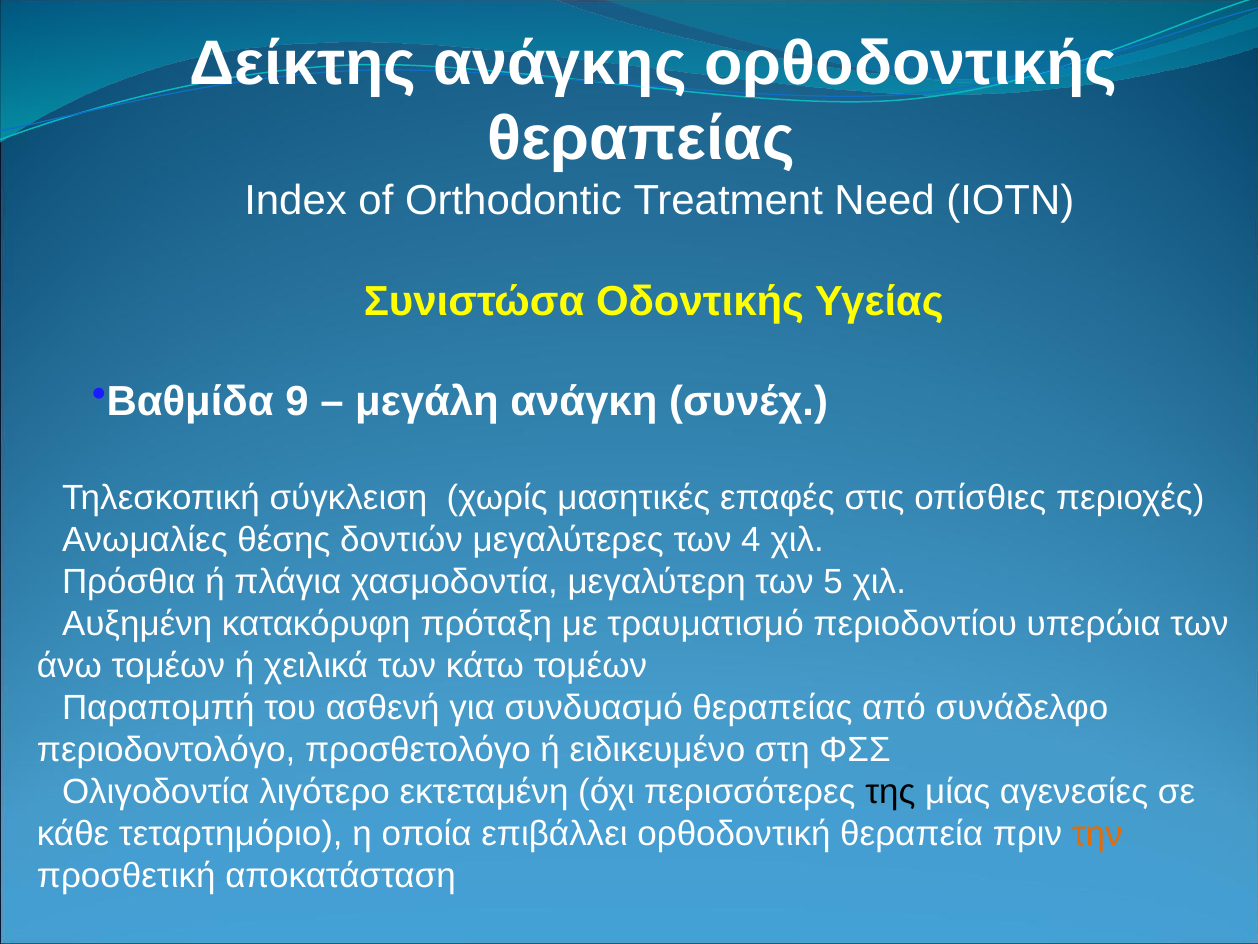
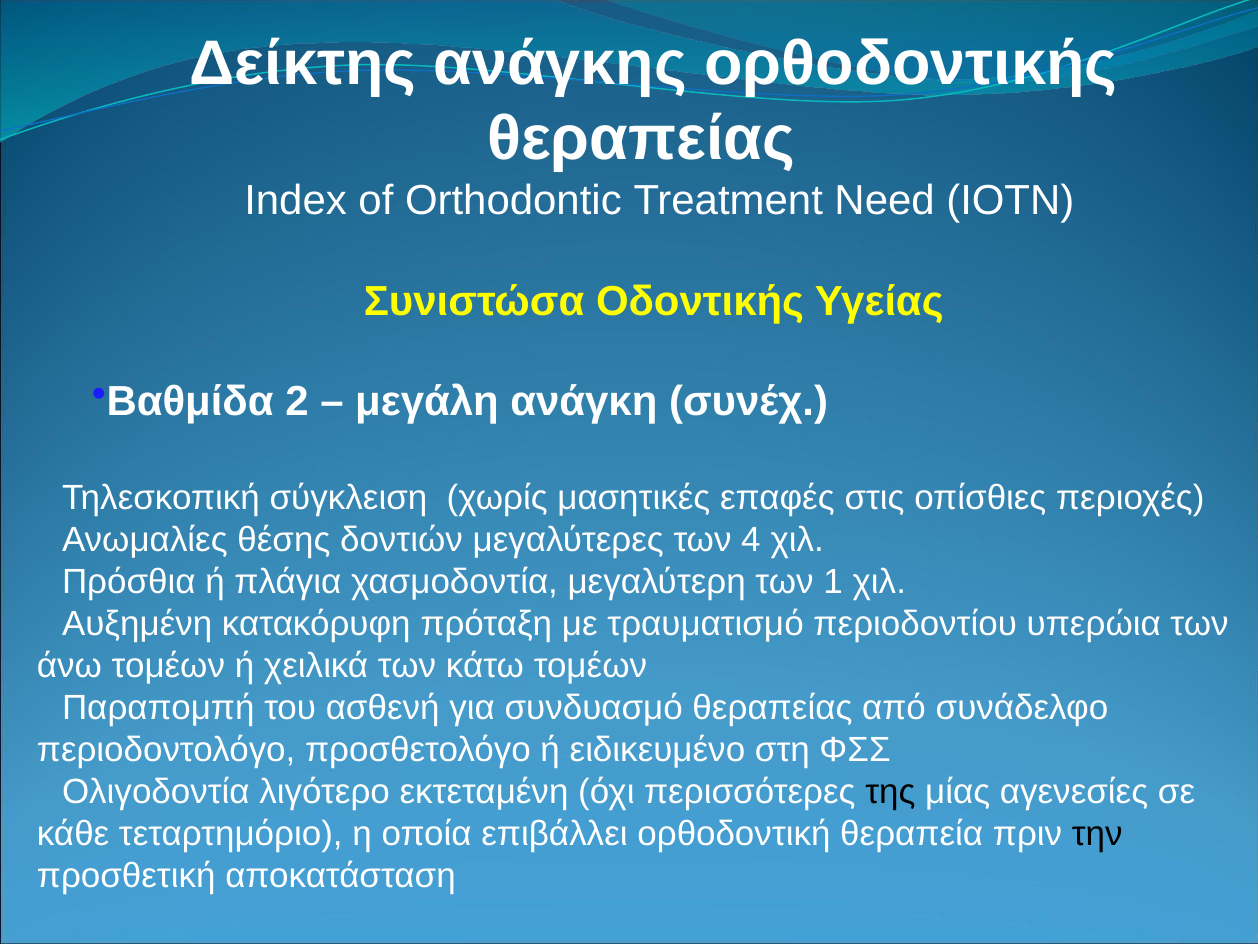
9: 9 -> 2
5: 5 -> 1
την colour: orange -> black
